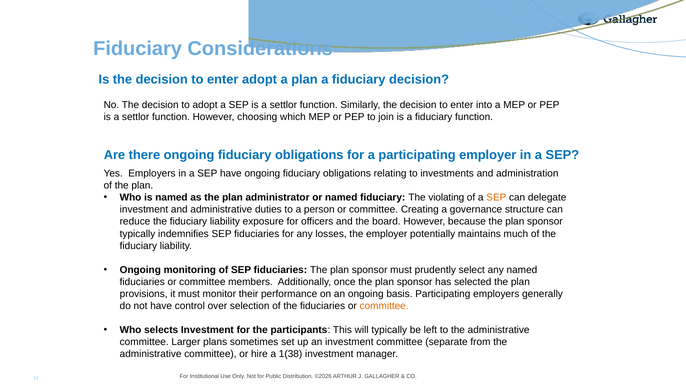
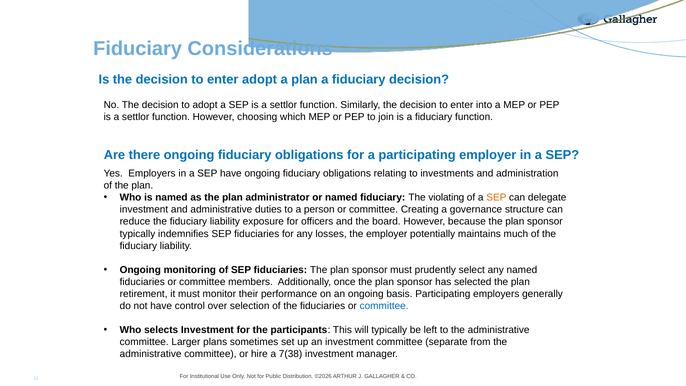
provisions: provisions -> retirement
committee at (384, 306) colour: orange -> blue
1(38: 1(38 -> 7(38
